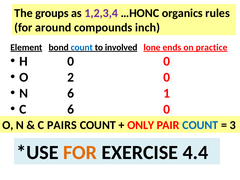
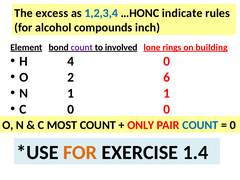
groups: groups -> excess
1,2,3,4 colour: purple -> blue
organics: organics -> indicate
around: around -> alcohol
count at (82, 47) colour: blue -> purple
ends: ends -> rings
practice: practice -> building
H 0: 0 -> 4
2 0: 0 -> 6
N 6: 6 -> 1
C 6: 6 -> 0
PAIRS: PAIRS -> MOST
3 at (233, 125): 3 -> 0
4.4: 4.4 -> 1.4
